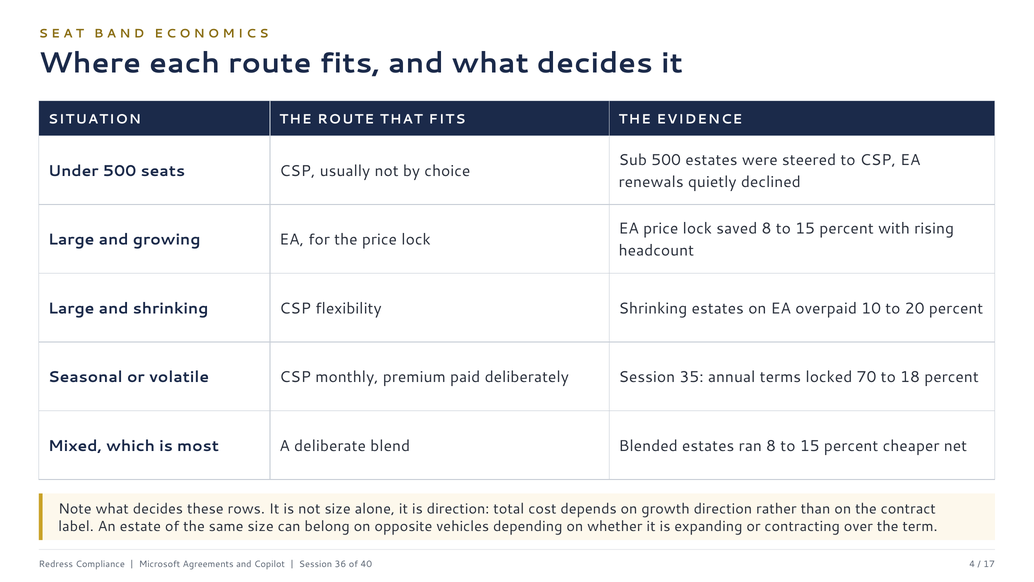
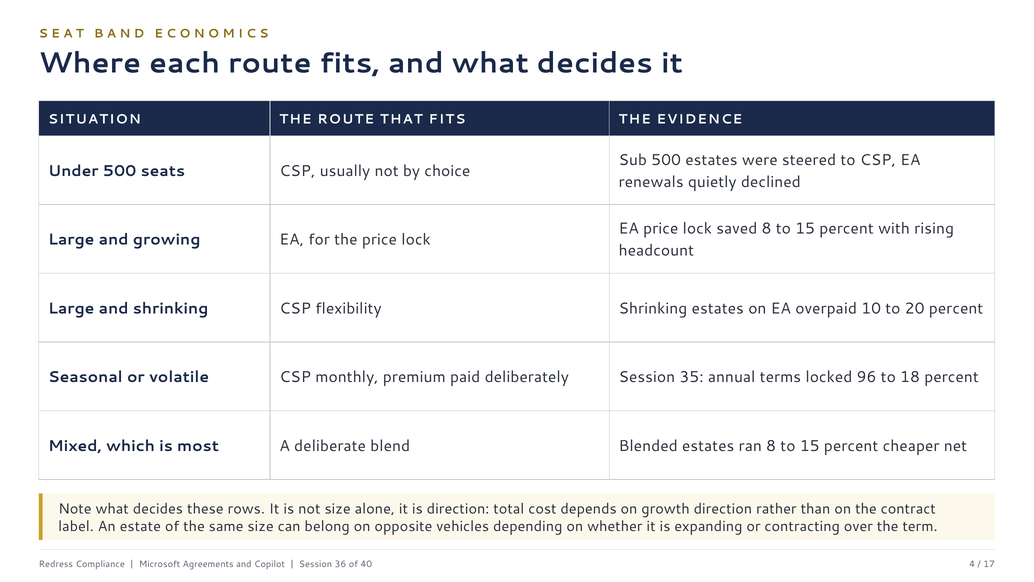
70: 70 -> 96
